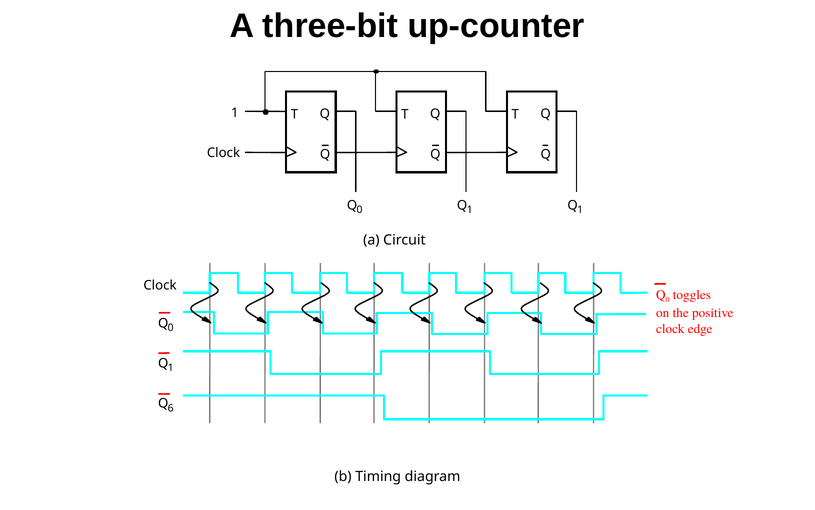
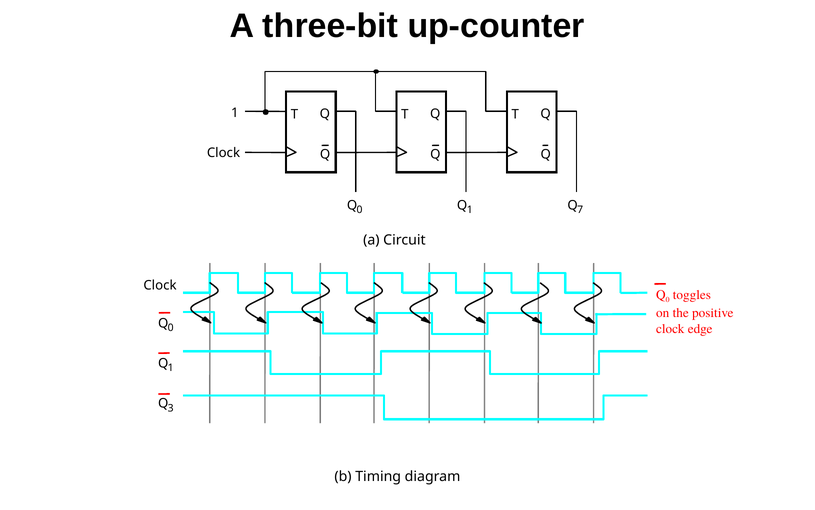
1 Q 1: 1 -> 7
6: 6 -> 3
